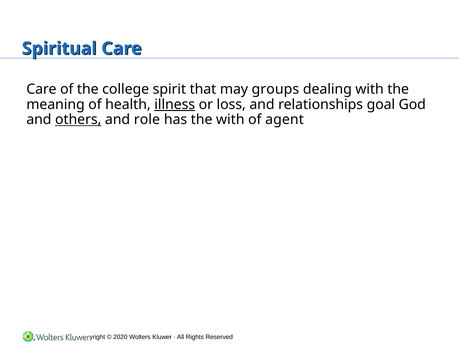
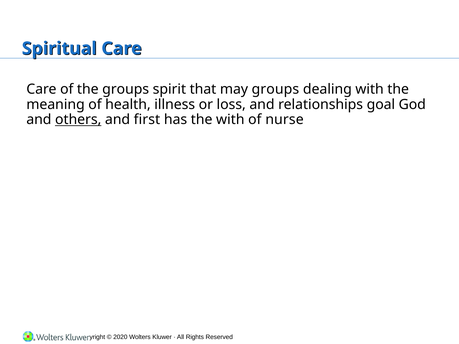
the college: college -> groups
illness underline: present -> none
role: role -> first
agent: agent -> nurse
